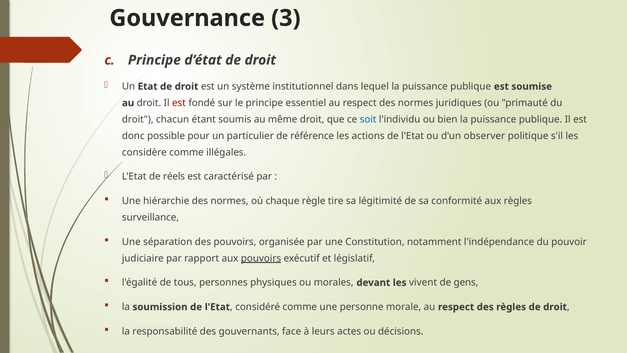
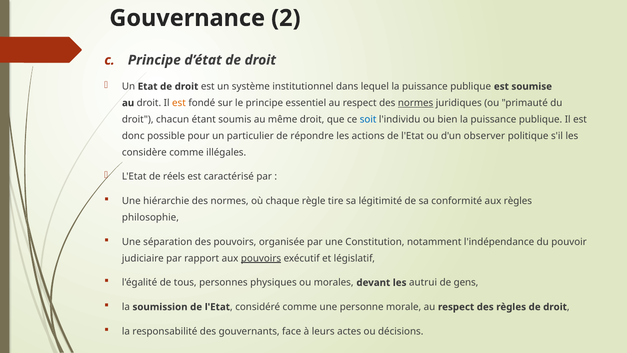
3: 3 -> 2
est at (179, 103) colour: red -> orange
normes at (416, 103) underline: none -> present
référence: référence -> répondre
surveillance: surveillance -> philosophie
vivent: vivent -> autrui
